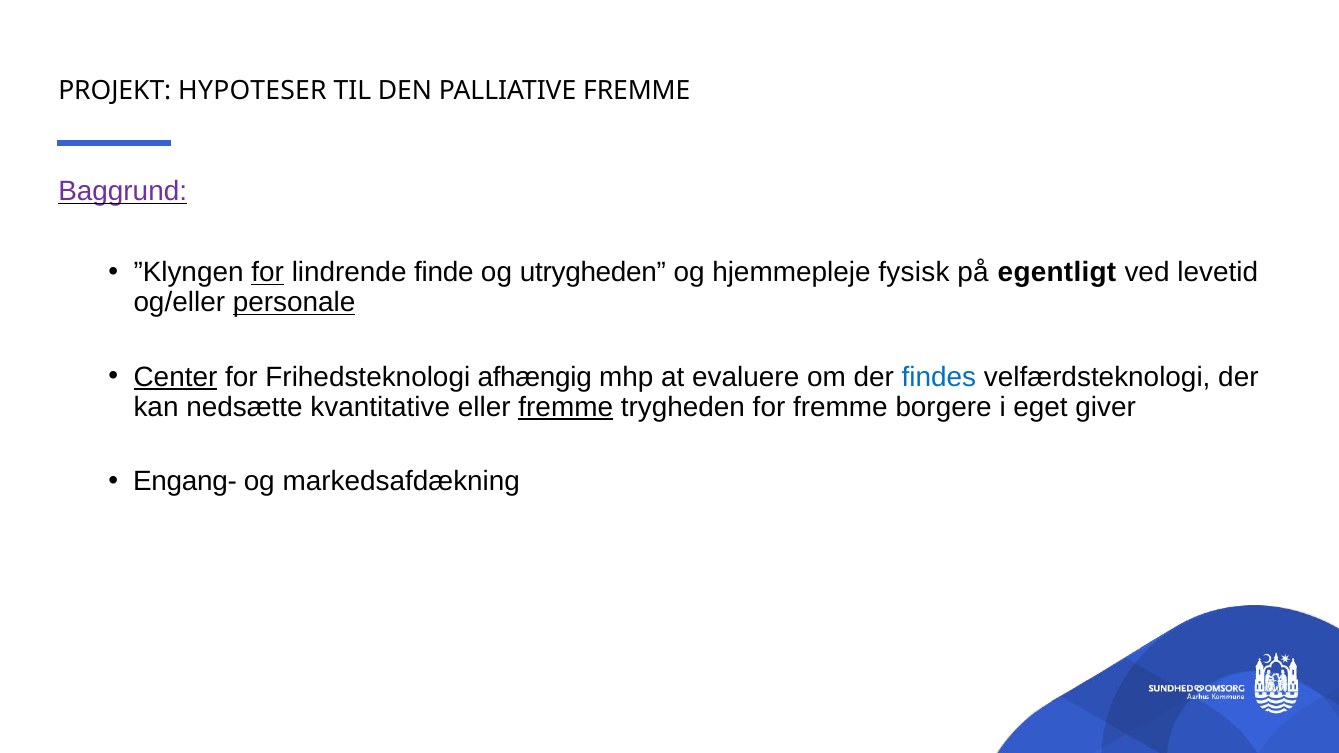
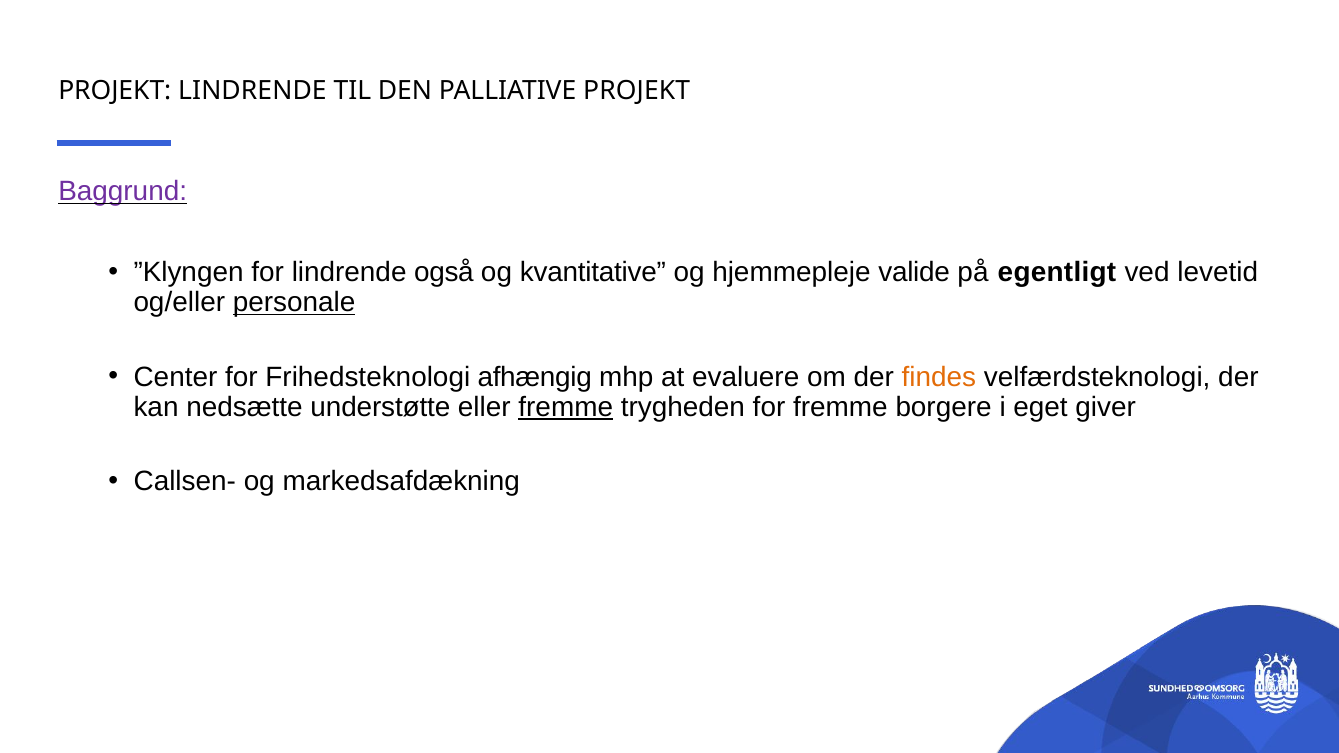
PROJEKT HYPOTESER: HYPOTESER -> LINDRENDE
PALLIATIVE FREMME: FREMME -> PROJEKT
for at (268, 272) underline: present -> none
finde: finde -> også
utrygheden: utrygheden -> kvantitative
fysisk: fysisk -> valide
Center underline: present -> none
findes colour: blue -> orange
kvantitative: kvantitative -> understøtte
Engang-: Engang- -> Callsen-
